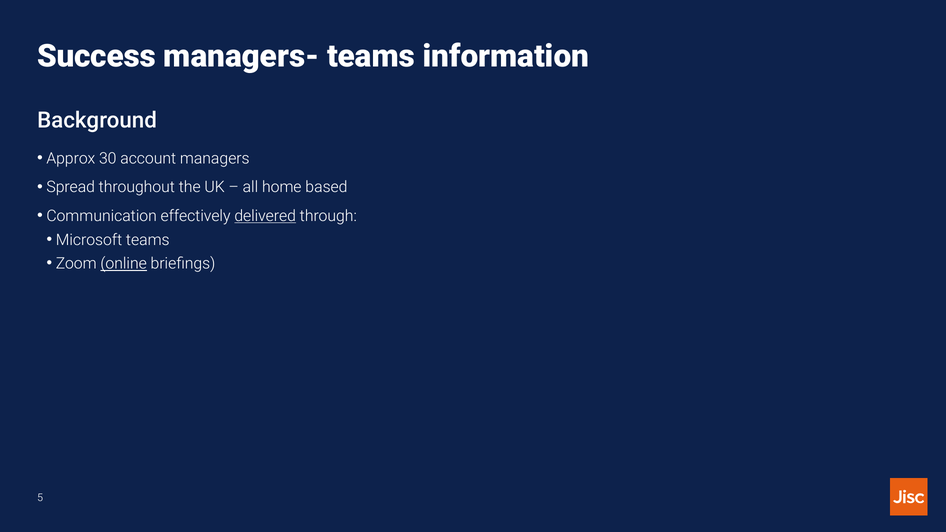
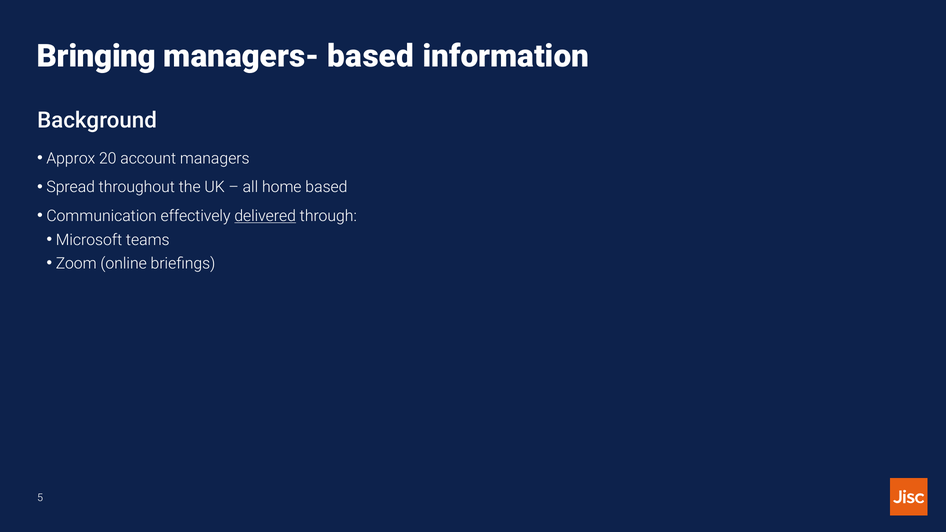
Success: Success -> Bringing
managers- teams: teams -> based
30: 30 -> 20
online underline: present -> none
